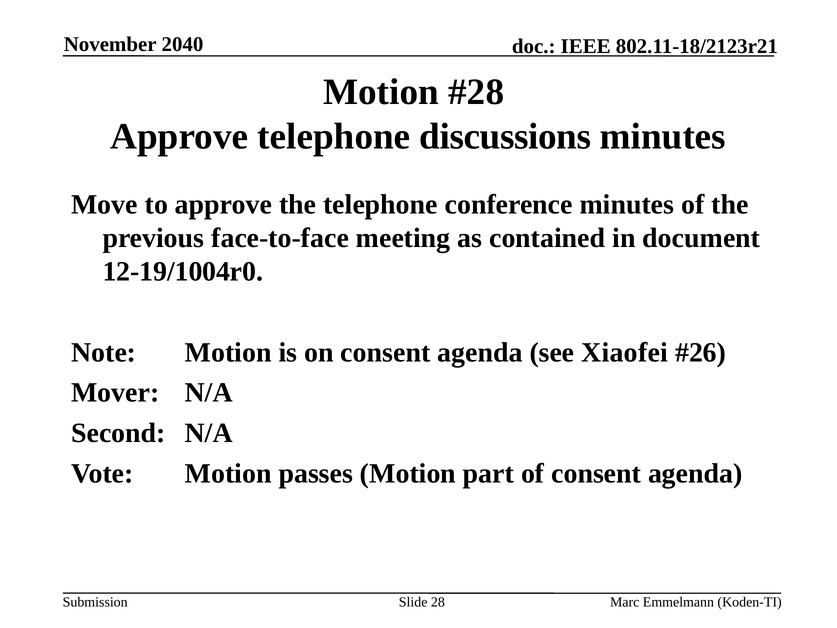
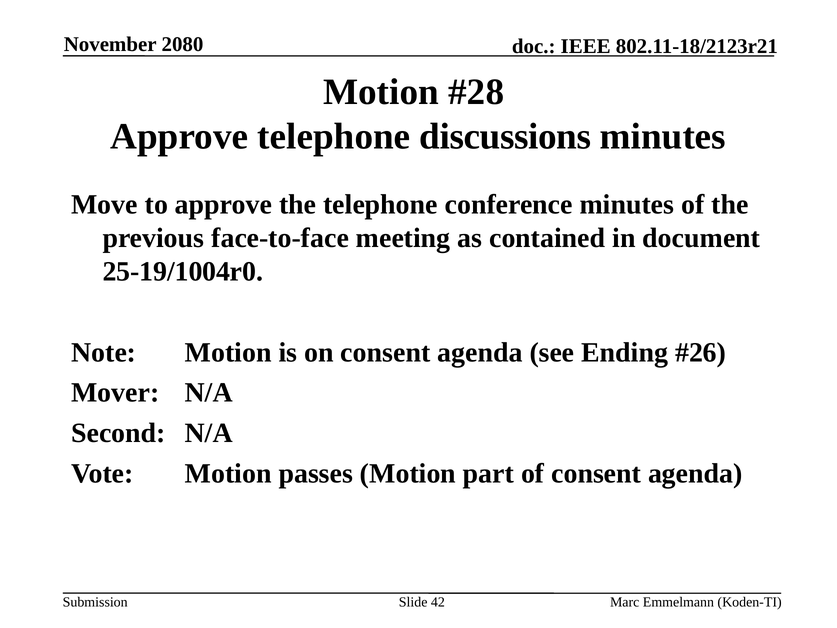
2040: 2040 -> 2080
12-19/1004r0: 12-19/1004r0 -> 25-19/1004r0
Xiaofei: Xiaofei -> Ending
28: 28 -> 42
